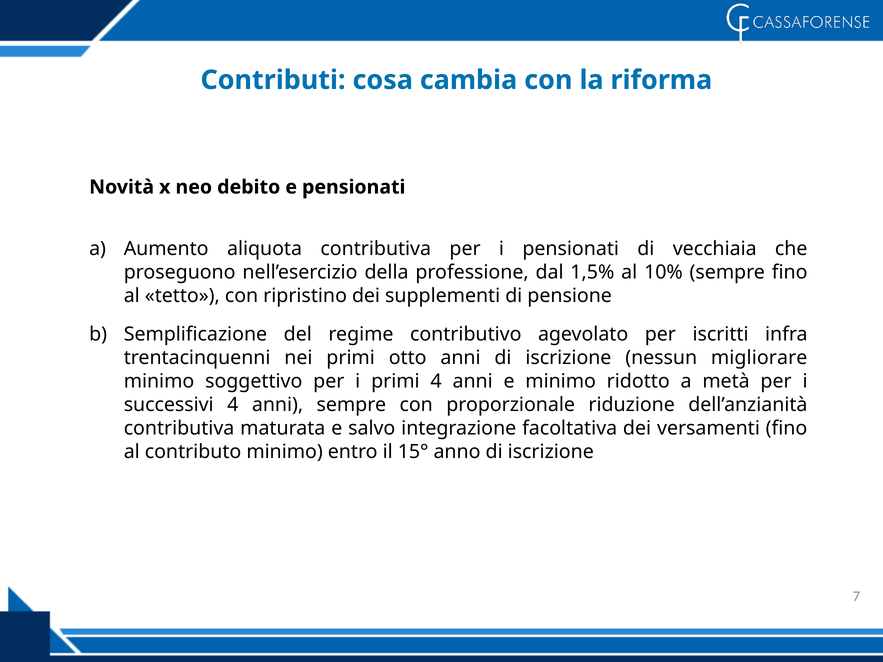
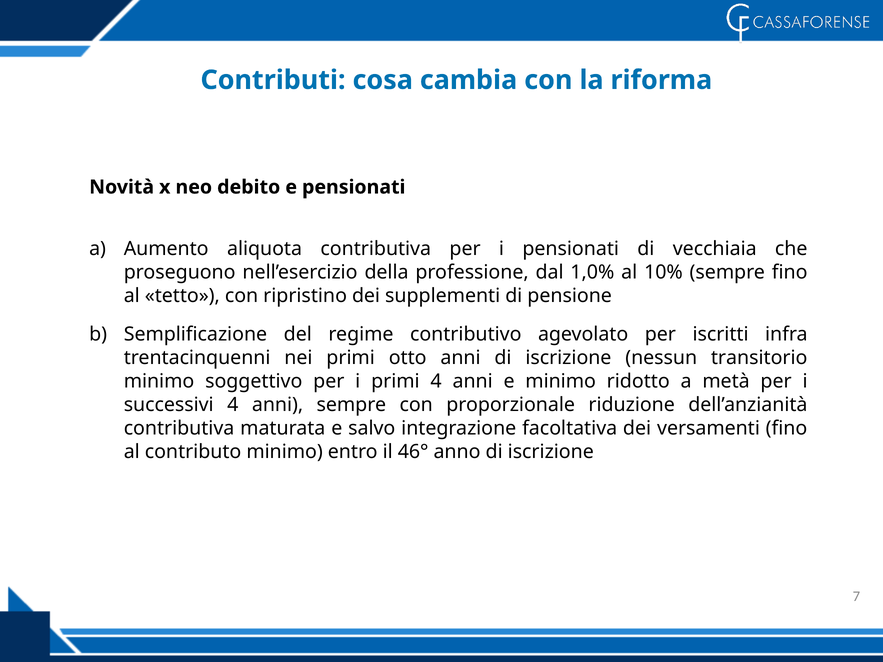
1,5%: 1,5% -> 1,0%
migliorare: migliorare -> transitorio
15°: 15° -> 46°
